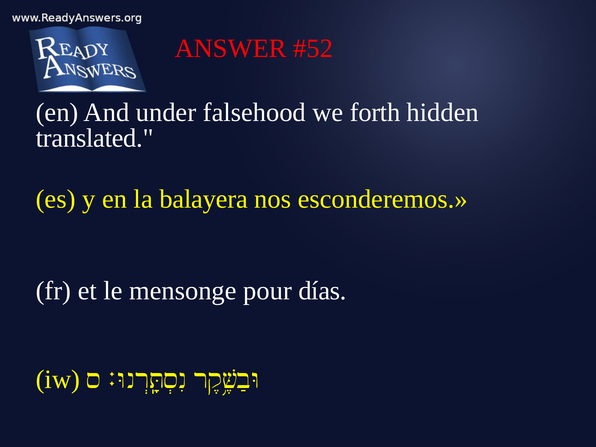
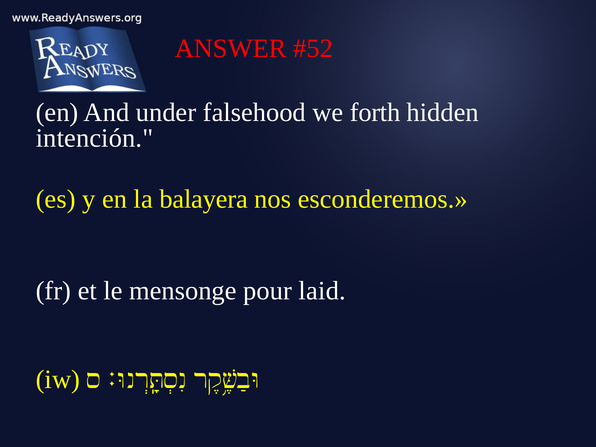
translated: translated -> intención
días: días -> laid
